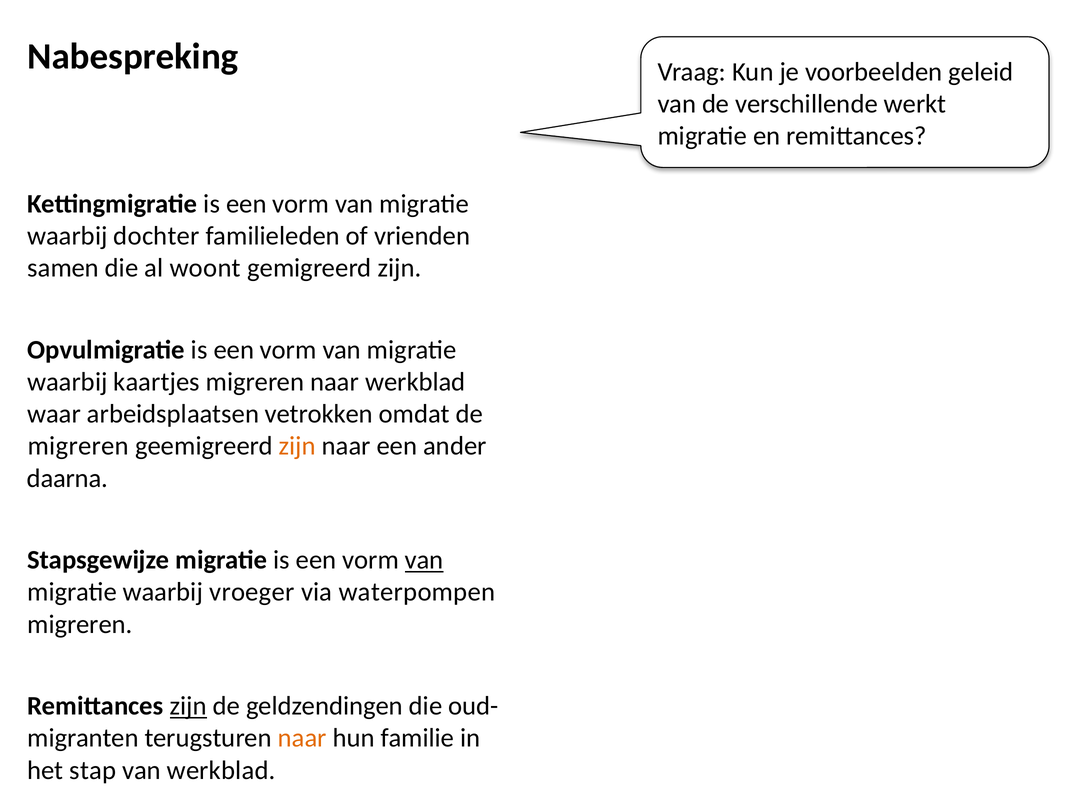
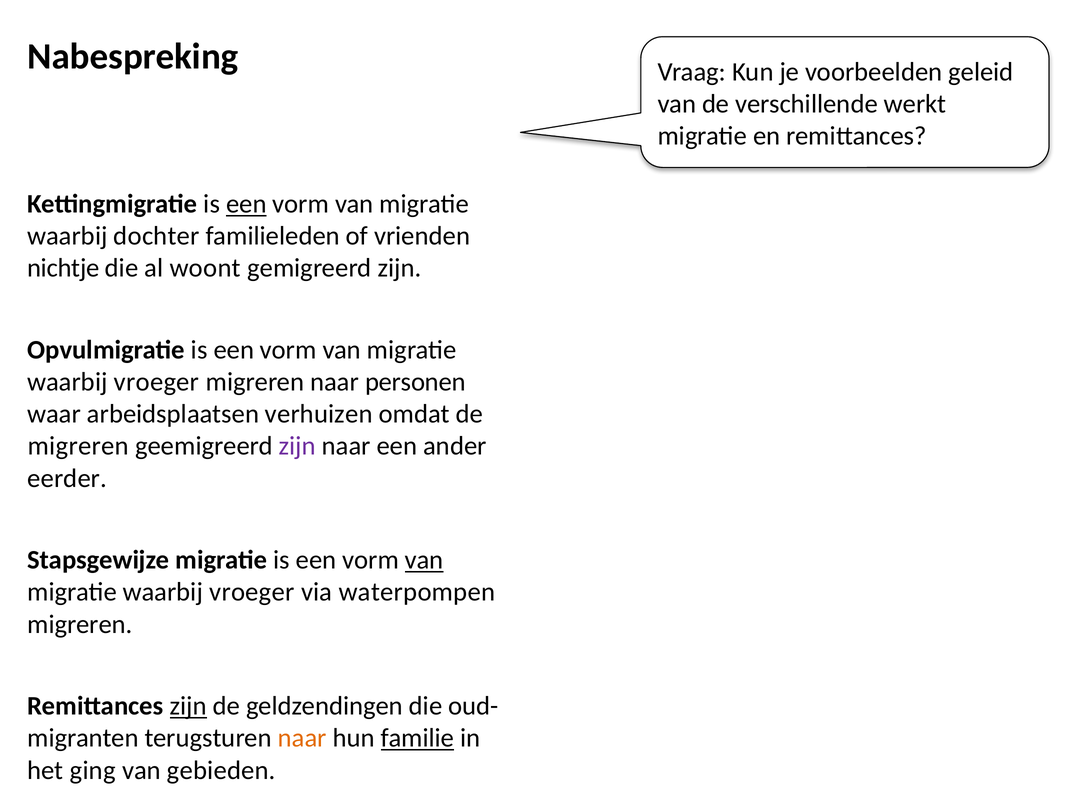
een at (246, 204) underline: none -> present
samen: samen -> nichtje
kaartjes at (157, 382): kaartjes -> vroeger
naar werkblad: werkblad -> personen
vetrokken: vetrokken -> verhuizen
zijn at (297, 446) colour: orange -> purple
daarna: daarna -> eerder
familie underline: none -> present
stap: stap -> ging
van werkblad: werkblad -> gebieden
